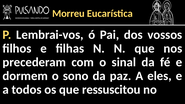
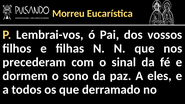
ressuscitou: ressuscitou -> derramado
